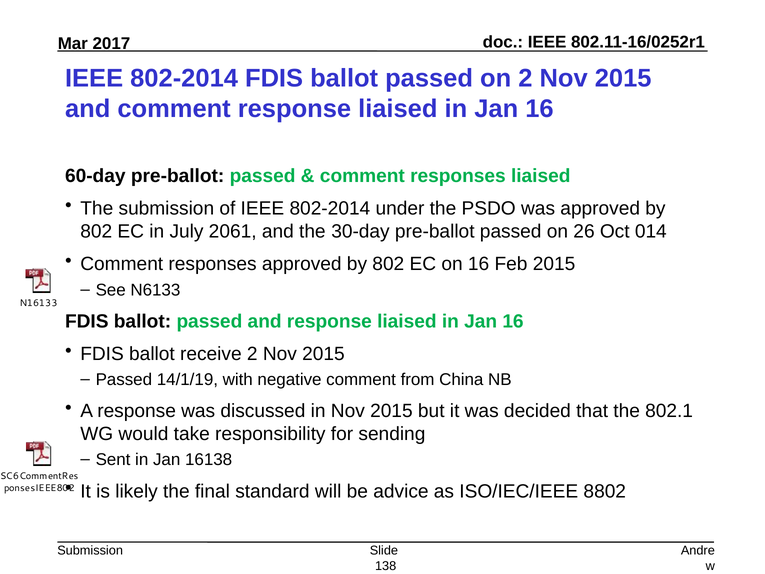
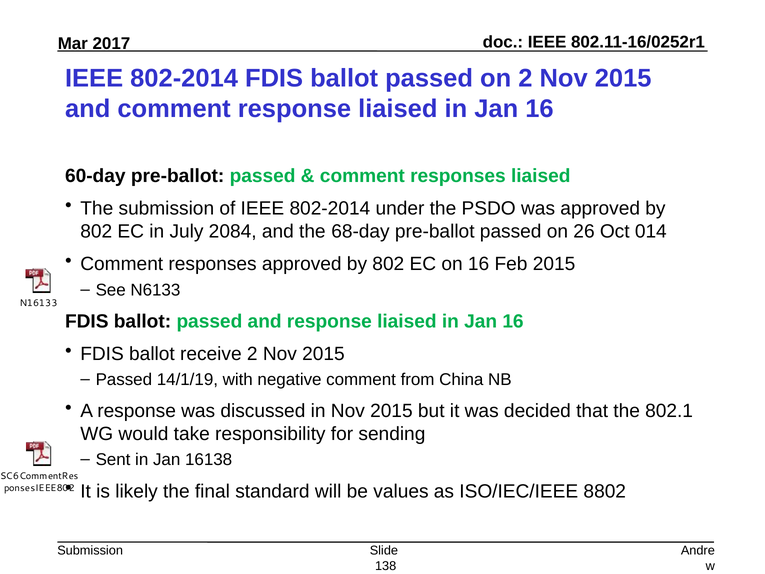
2061: 2061 -> 2084
30-day: 30-day -> 68-day
advice: advice -> values
